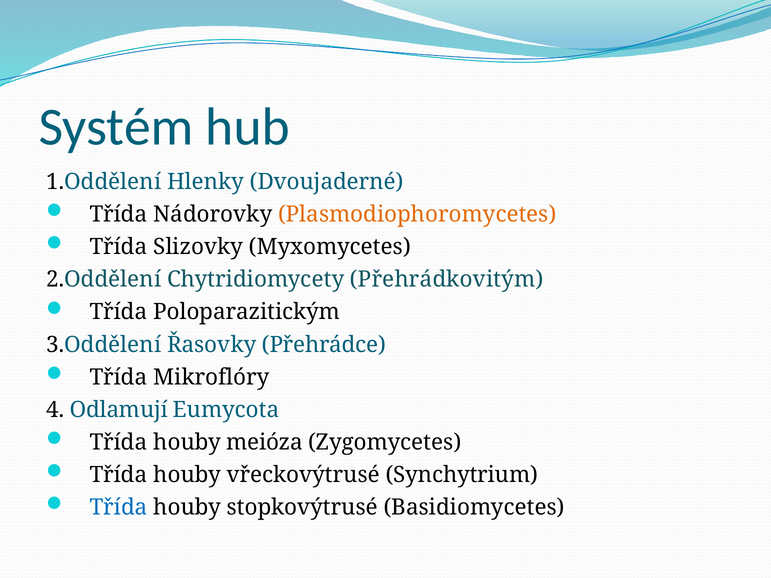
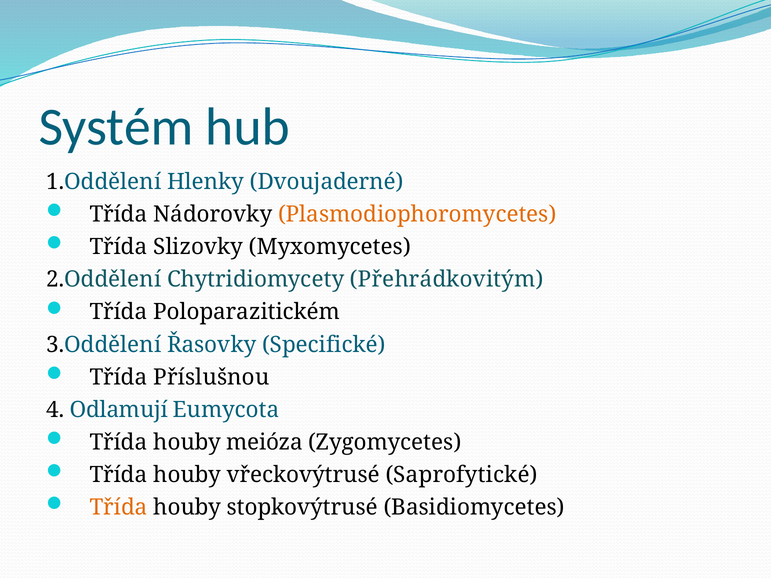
Poloparazitickým: Poloparazitickým -> Poloparazitickém
Přehrádce: Přehrádce -> Specifické
Mikroflóry: Mikroflóry -> Příslušnou
Synchytrium: Synchytrium -> Saprofytické
Třída at (119, 507) colour: blue -> orange
